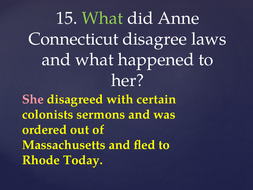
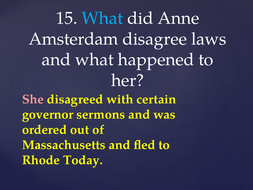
What at (102, 18) colour: light green -> light blue
Connecticut: Connecticut -> Amsterdam
colonists: colonists -> governor
